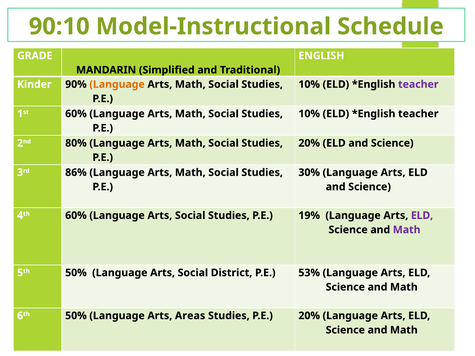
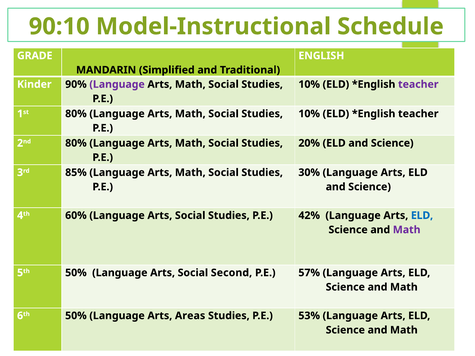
Language at (117, 84) colour: orange -> purple
1st 60%: 60% -> 80%
86%: 86% -> 85%
19%: 19% -> 42%
ELD at (422, 216) colour: purple -> blue
District: District -> Second
53%: 53% -> 57%
20% at (309, 316): 20% -> 53%
